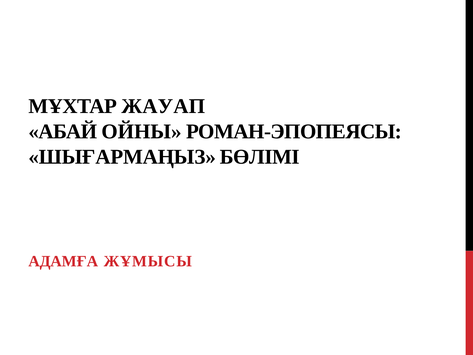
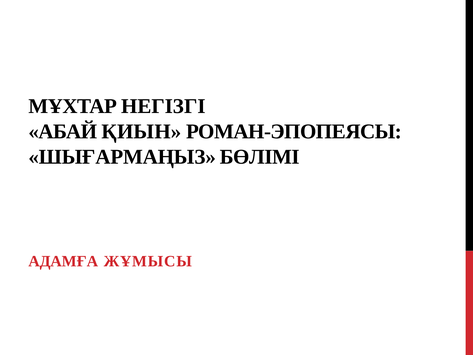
ЖАУАП: ЖАУАП -> НЕГІЗГІ
ОЙНЫ: ОЙНЫ -> ҚИЫН
